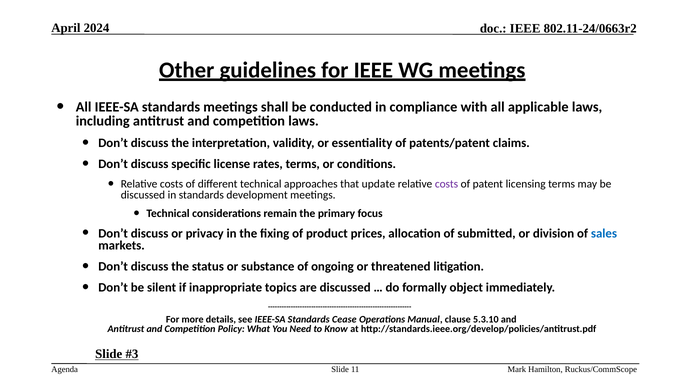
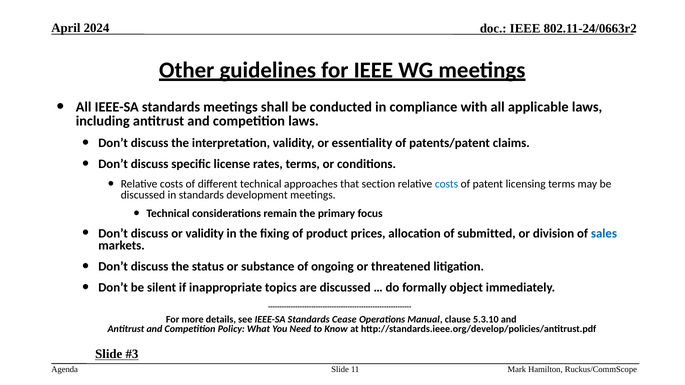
update: update -> section
costs at (447, 184) colour: purple -> blue
or privacy: privacy -> validity
